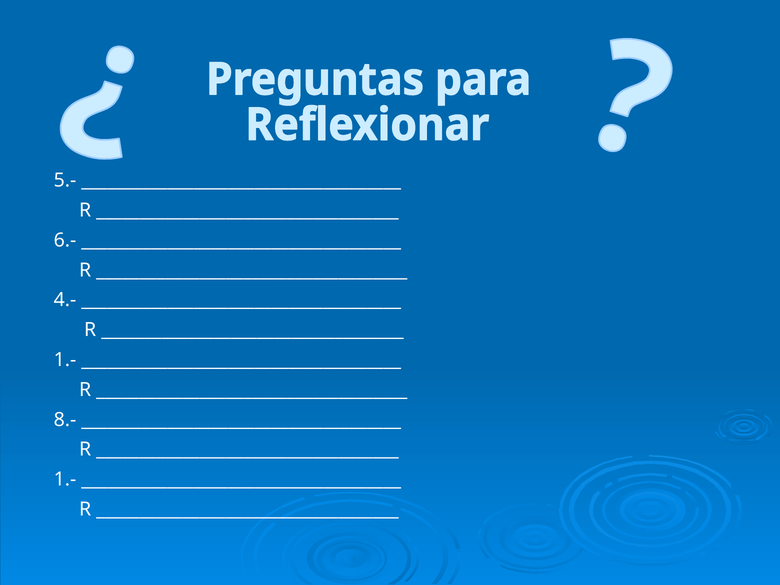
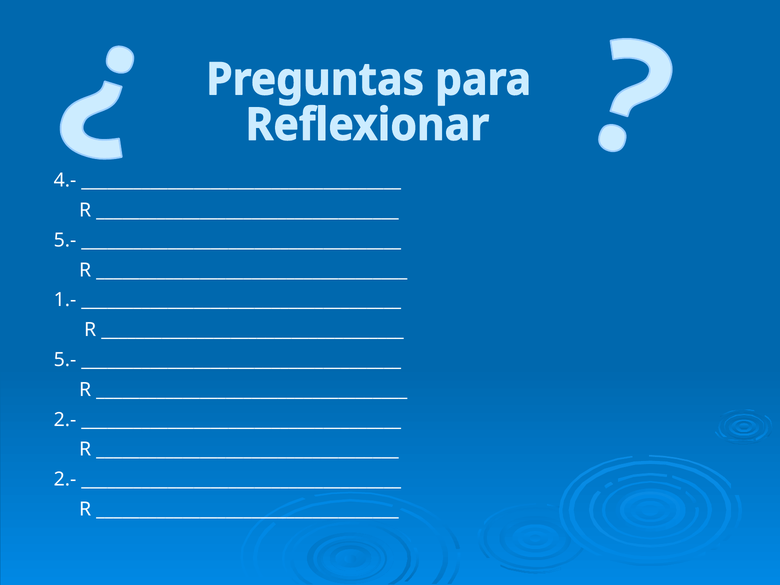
5.-: 5.- -> 4.-
6.- at (65, 240): 6.- -> 5.-
4.-: 4.- -> 1.-
1.- at (65, 360): 1.- -> 5.-
8.- at (65, 420): 8.- -> 2.-
1.- at (65, 479): 1.- -> 2.-
